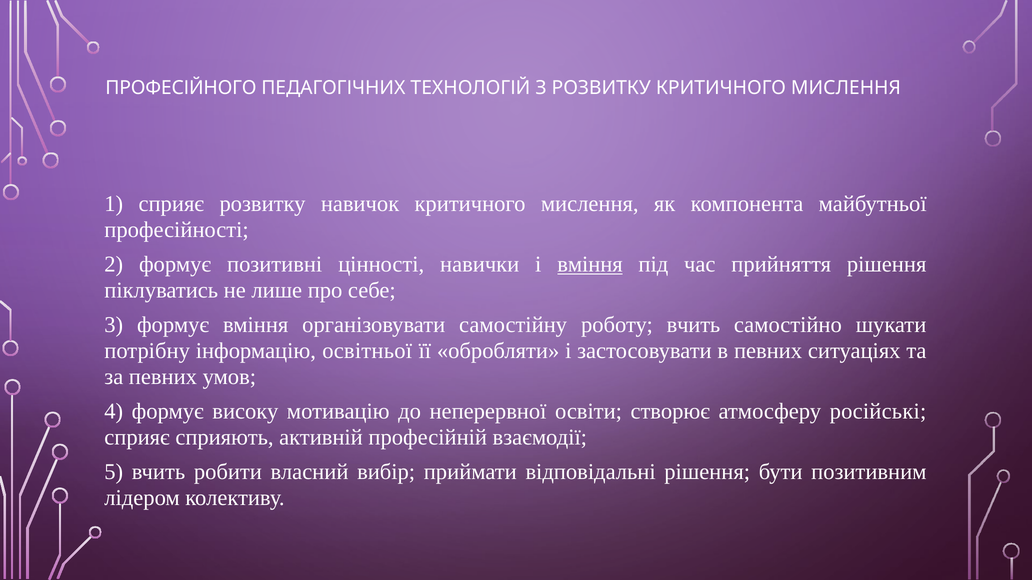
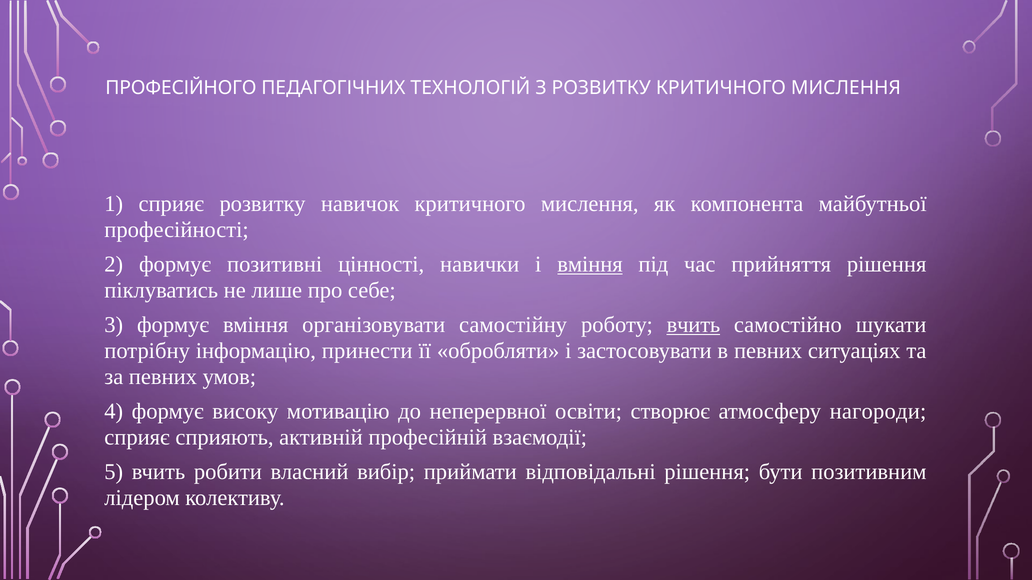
вчить at (693, 325) underline: none -> present
освітньої: освітньої -> принести
російські: російські -> нагороди
